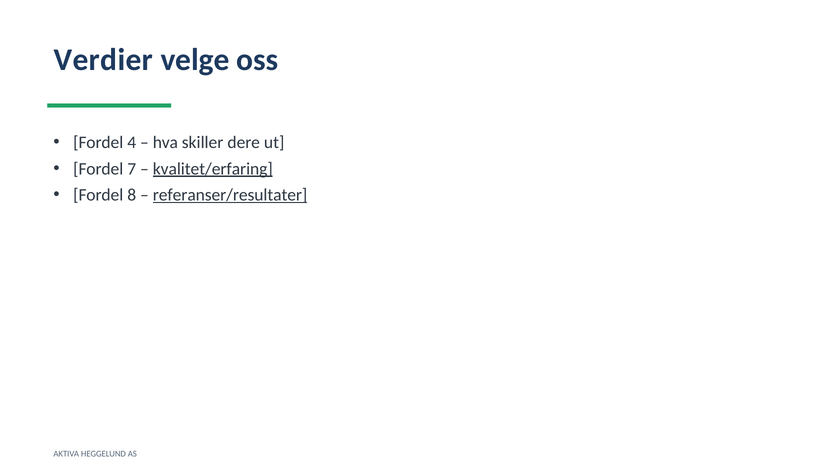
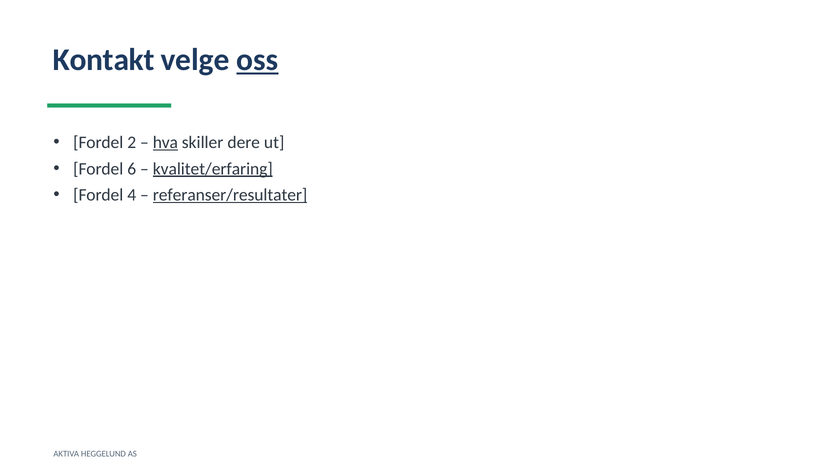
Verdier: Verdier -> Kontakt
oss underline: none -> present
4: 4 -> 2
hva underline: none -> present
7: 7 -> 6
8: 8 -> 4
